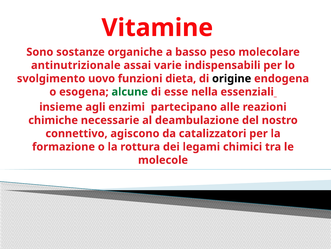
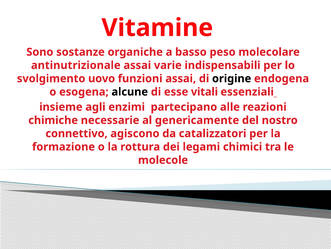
funzioni dieta: dieta -> assai
alcune colour: green -> black
nella: nella -> vitali
deambulazione: deambulazione -> genericamente
